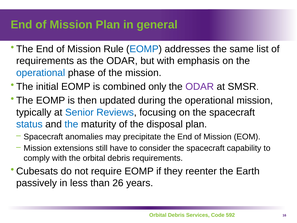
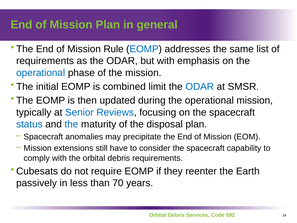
only: only -> limit
ODAR at (200, 87) colour: purple -> blue
26: 26 -> 70
